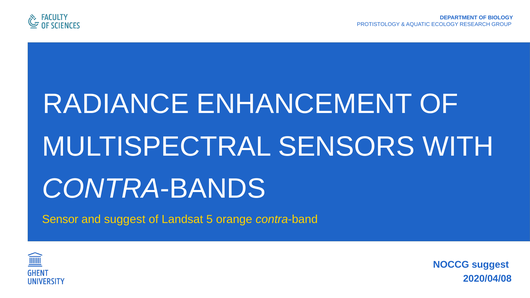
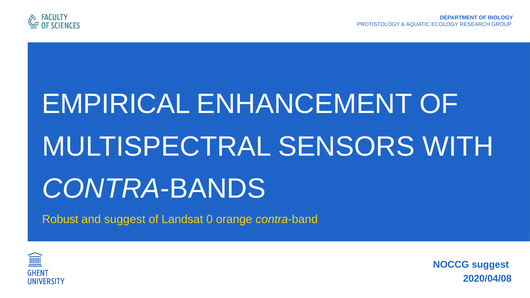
RADIANCE: RADIANCE -> EMPIRICAL
Sensor: Sensor -> Robust
5: 5 -> 0
